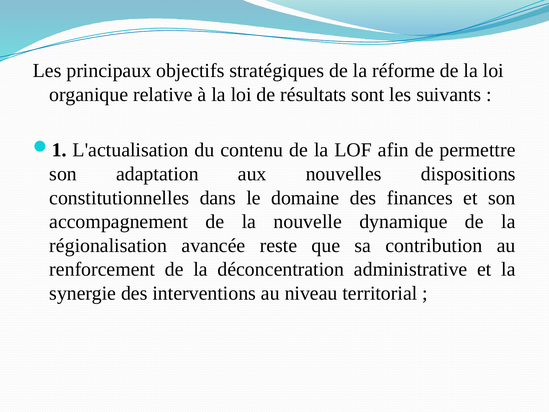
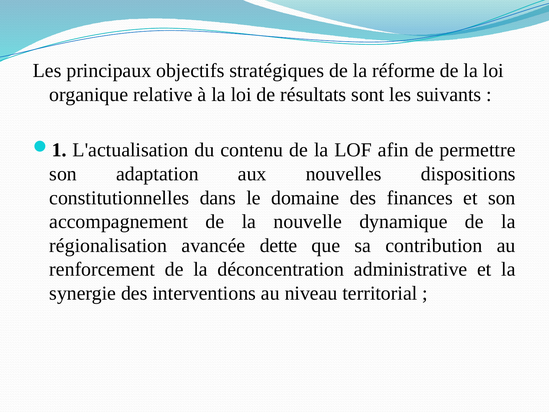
reste: reste -> dette
